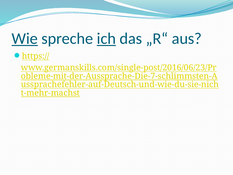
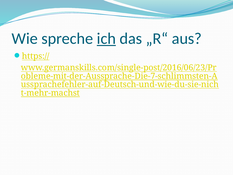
Wie underline: present -> none
